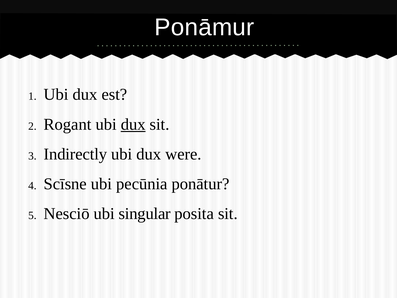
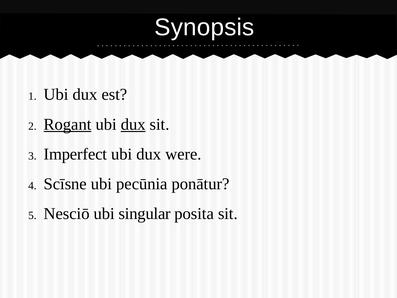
Ponāmur: Ponāmur -> Synopsis
Rogant underline: none -> present
Indirectly: Indirectly -> Imperfect
